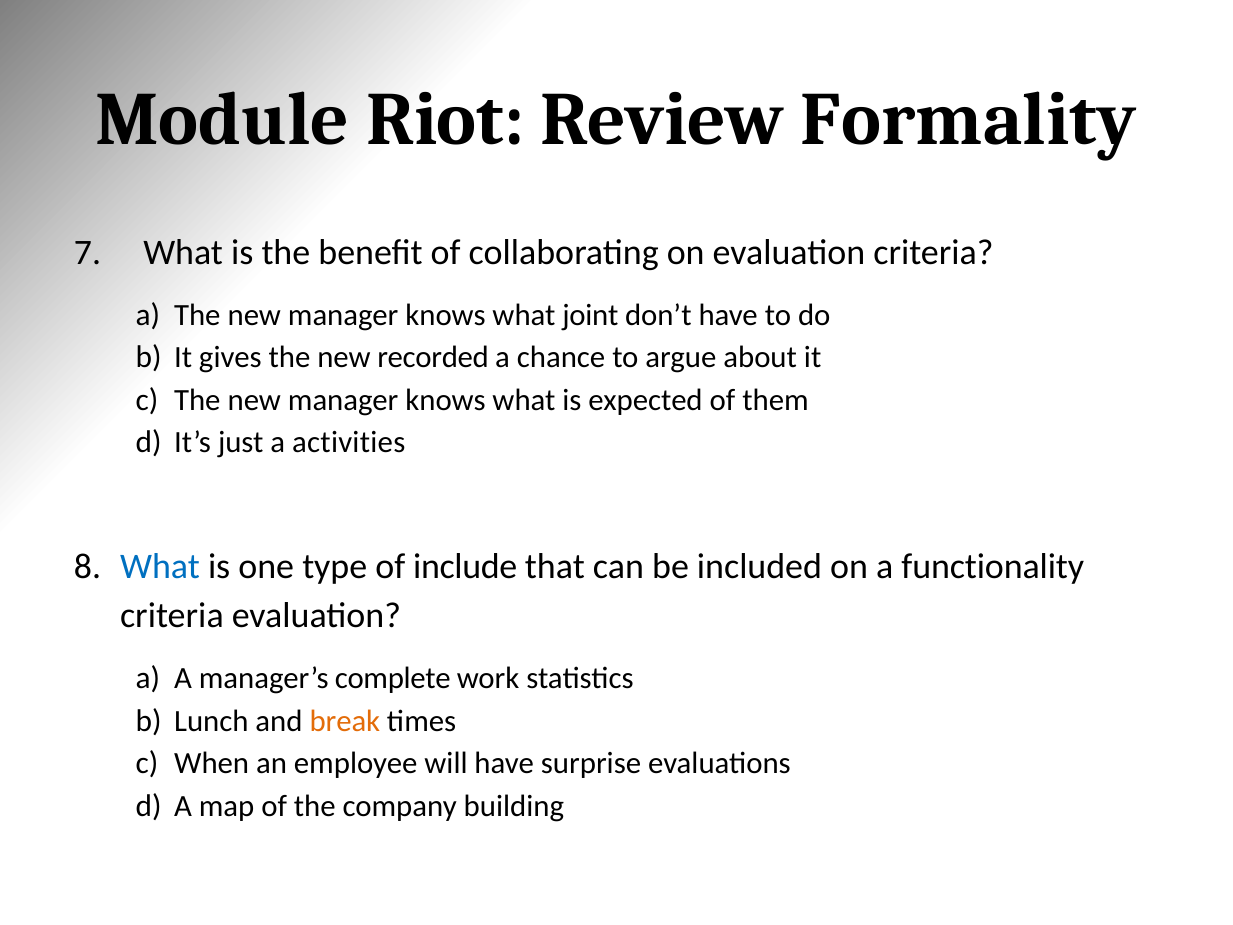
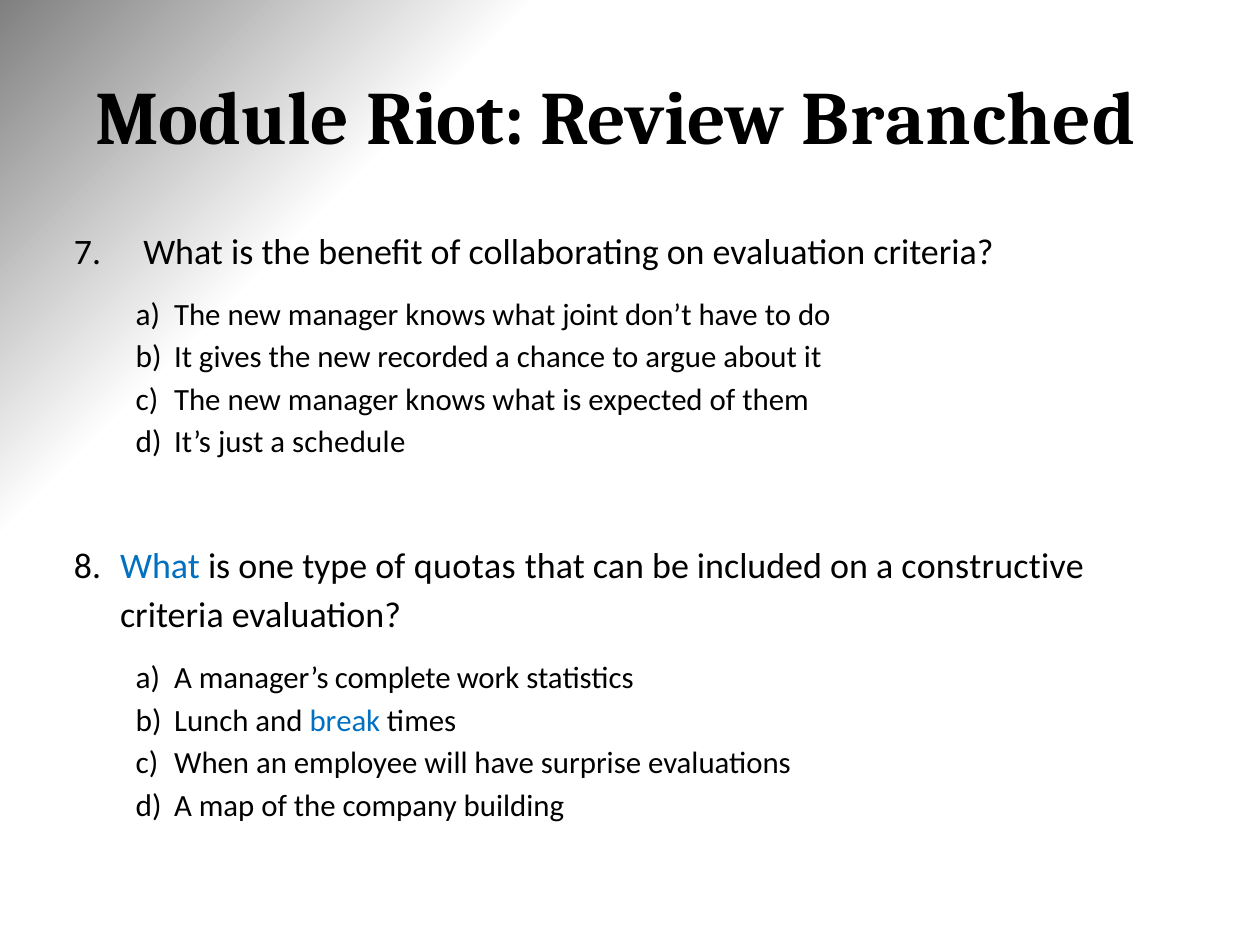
Formality: Formality -> Branched
activities: activities -> schedule
include: include -> quotas
functionality: functionality -> constructive
break colour: orange -> blue
